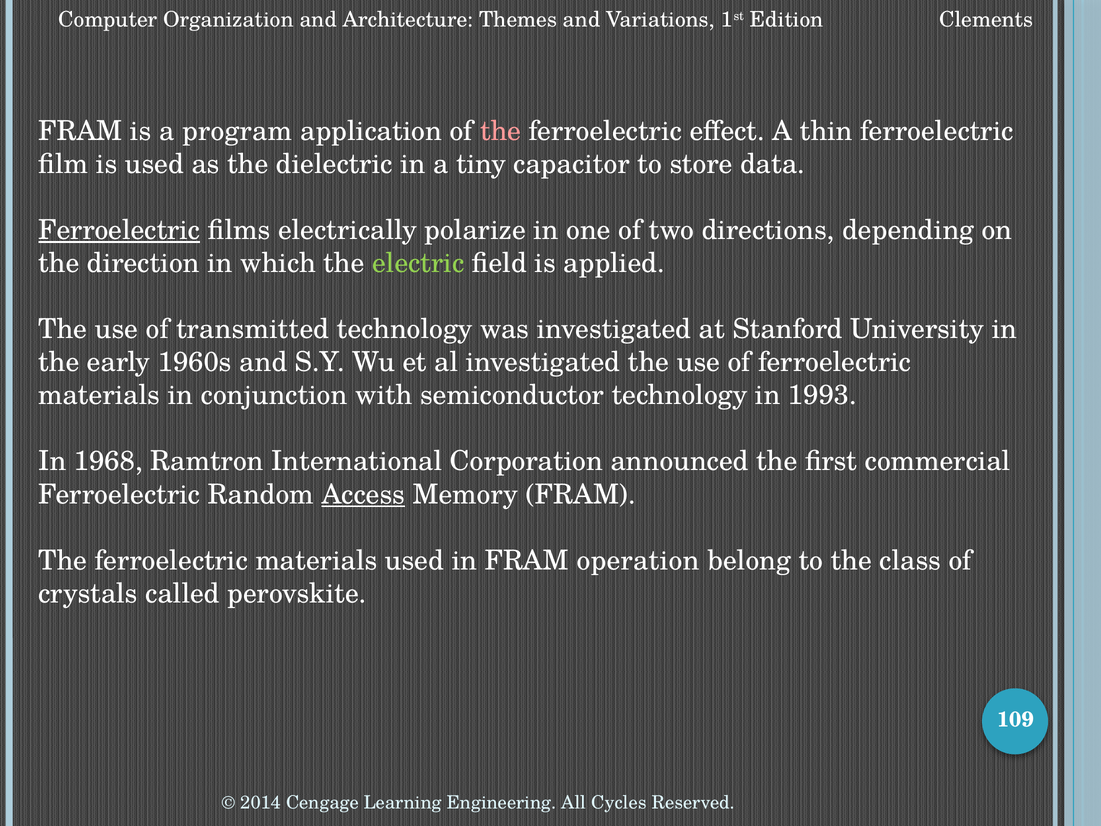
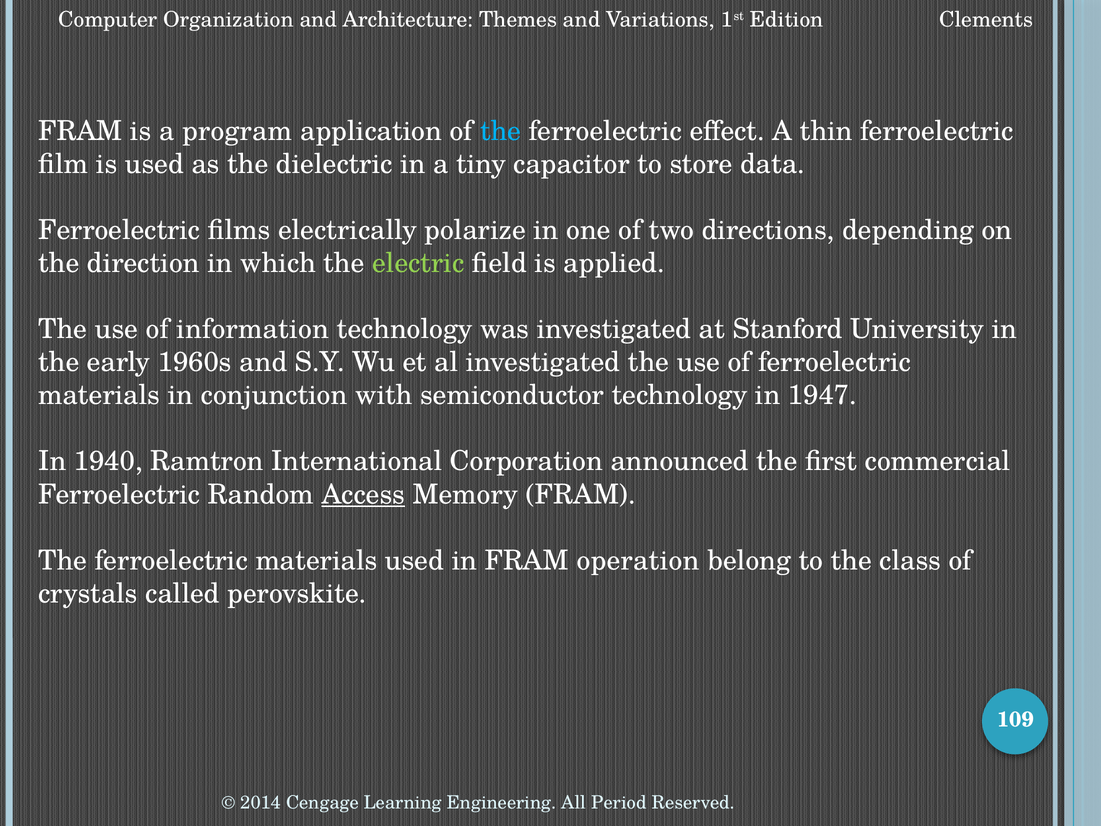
the at (501, 131) colour: pink -> light blue
Ferroelectric at (119, 230) underline: present -> none
transmitted: transmitted -> information
1993: 1993 -> 1947
1968: 1968 -> 1940
Cycles: Cycles -> Period
